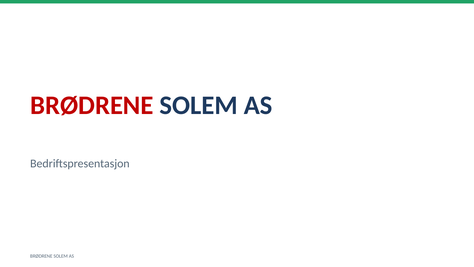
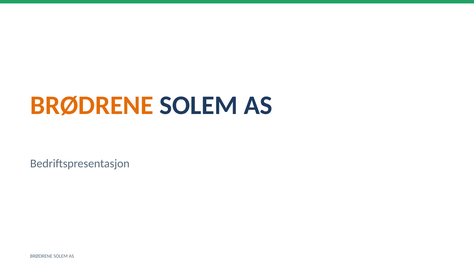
BRØDRENE at (92, 105) colour: red -> orange
